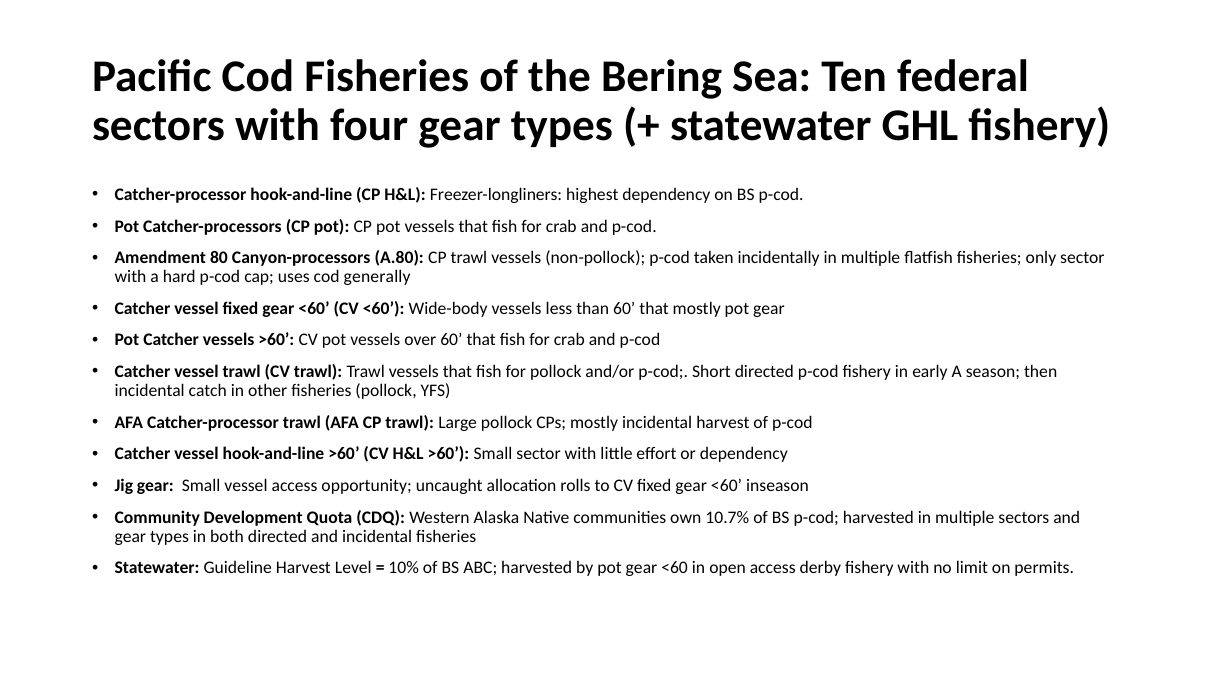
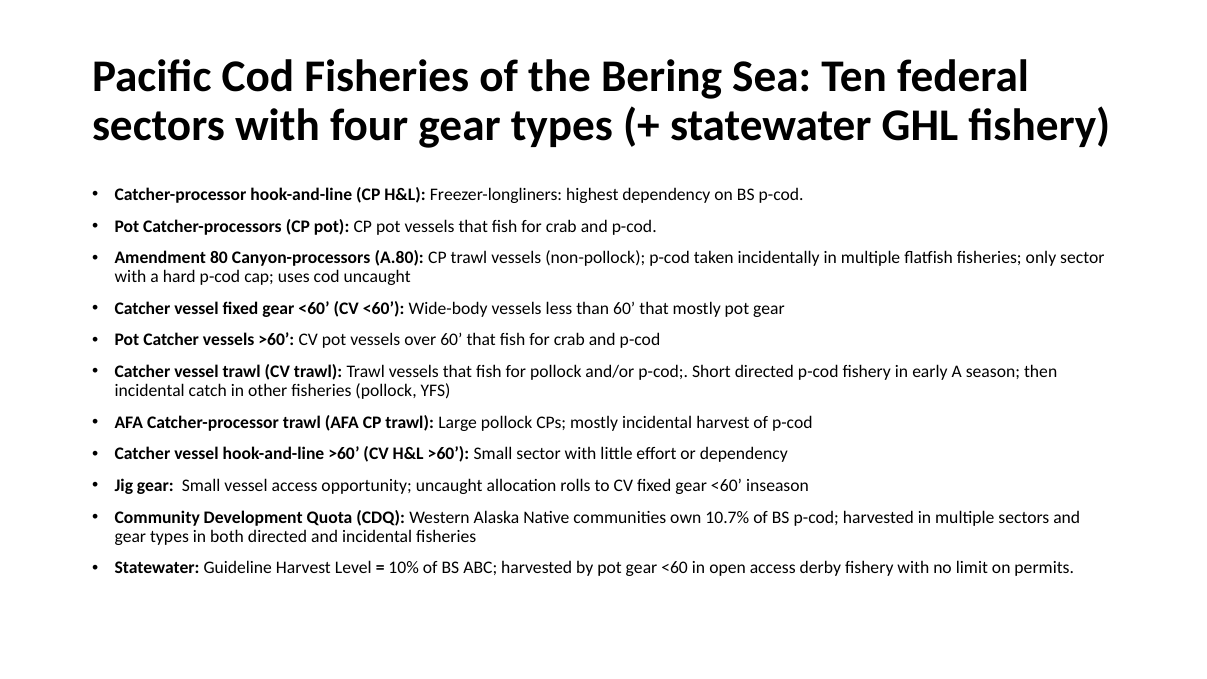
cod generally: generally -> uncaught
